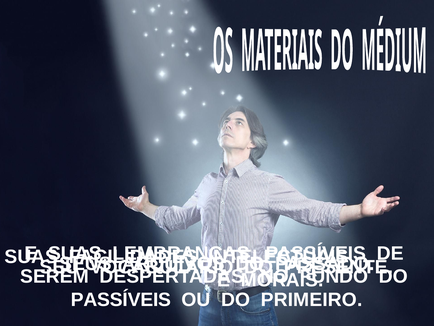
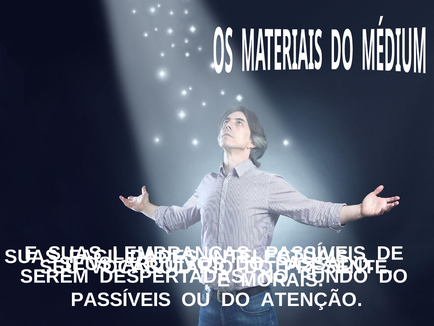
PRIMEIRO: PRIMEIRO -> ATENÇÃO
